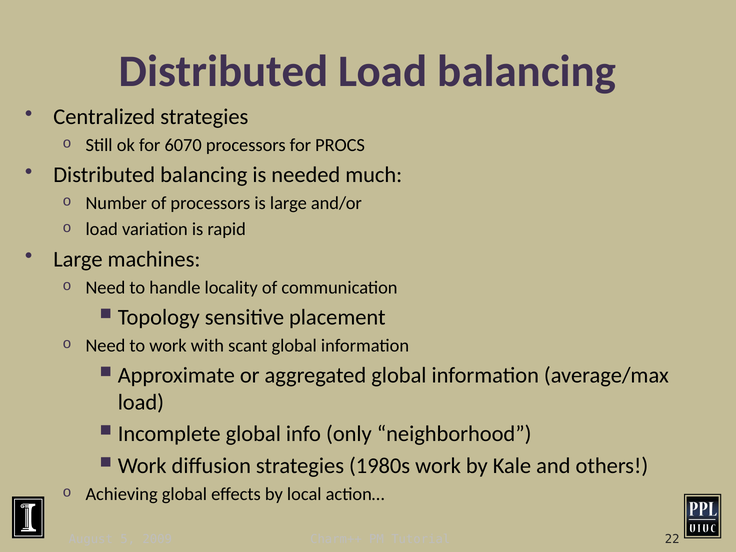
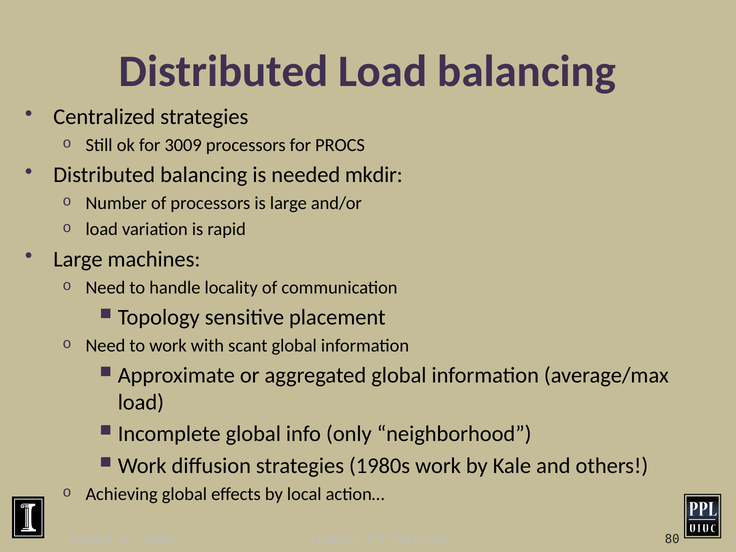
6070: 6070 -> 3009
much: much -> mkdir
22: 22 -> 80
